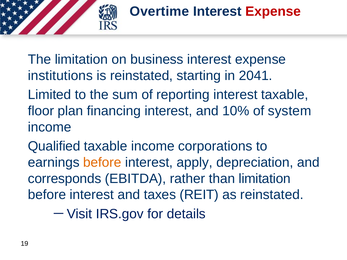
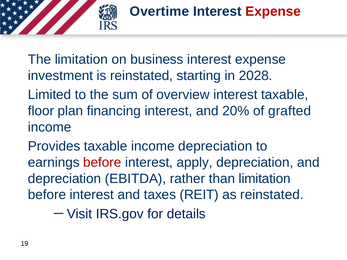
institutions: institutions -> investment
2041: 2041 -> 2028
reporting: reporting -> overview
10%: 10% -> 20%
system: system -> grafted
Qualified: Qualified -> Provides
income corporations: corporations -> depreciation
before at (102, 163) colour: orange -> red
corresponds at (65, 179): corresponds -> depreciation
